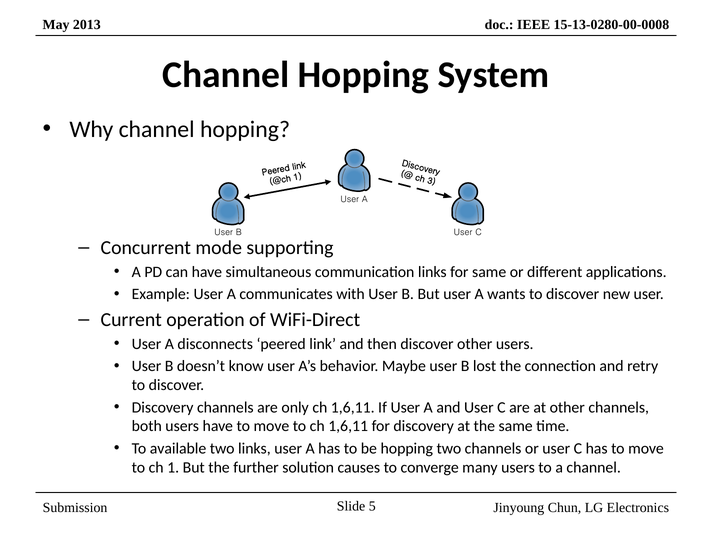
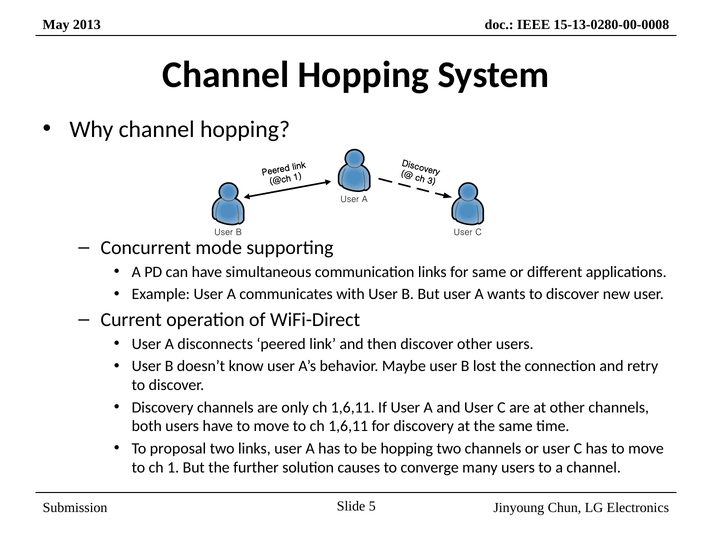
available: available -> proposal
